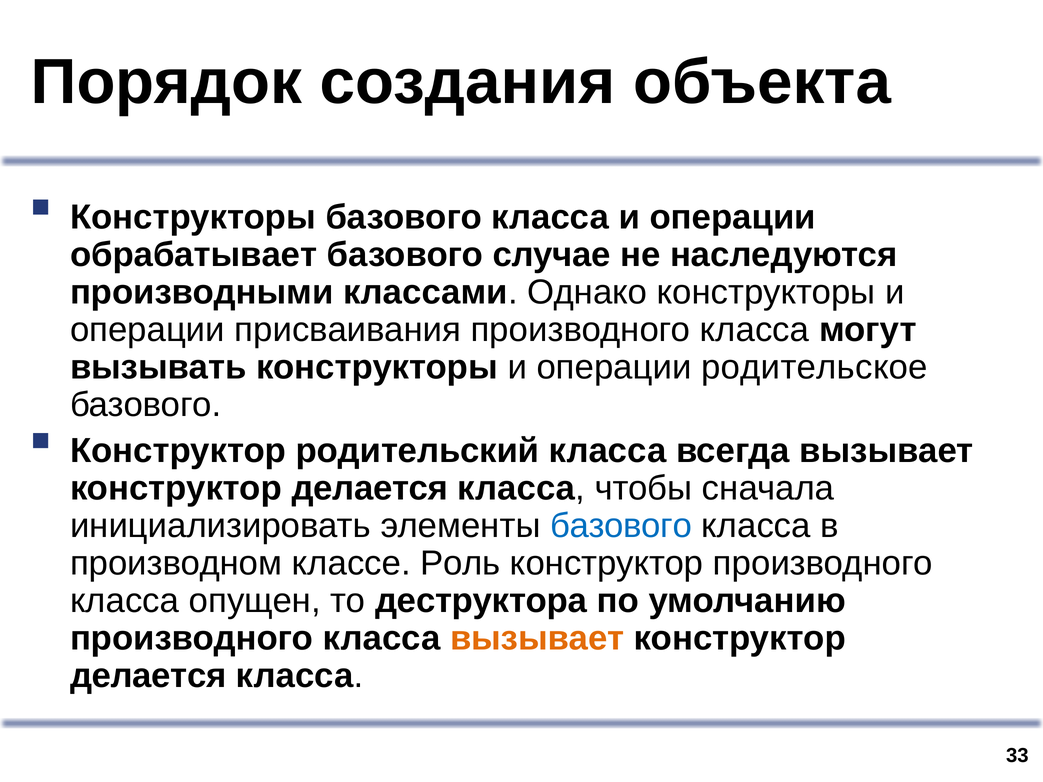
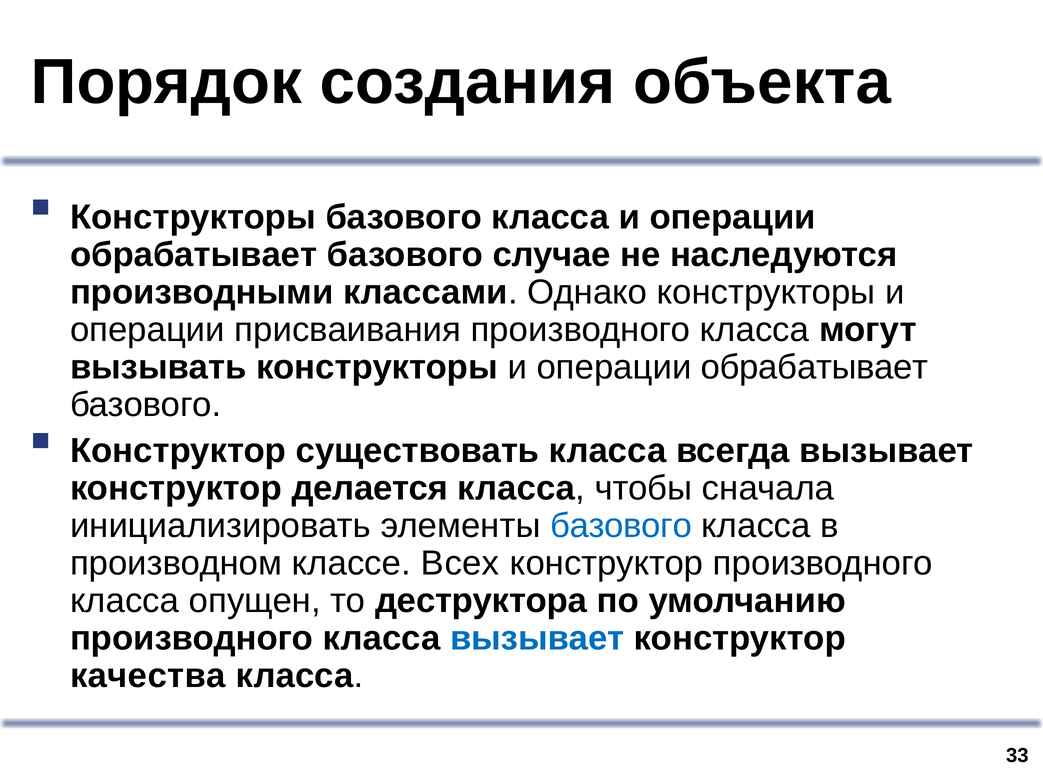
конструкторы и операции родительское: родительское -> обрабатывает
родительский: родительский -> существовать
Роль: Роль -> Всех
вызывает at (537, 639) colour: orange -> blue
делается at (148, 676): делается -> качества
